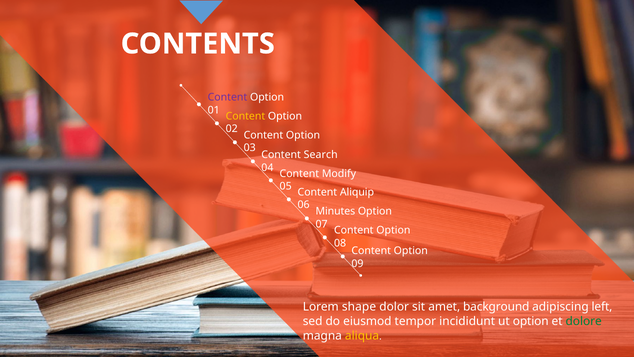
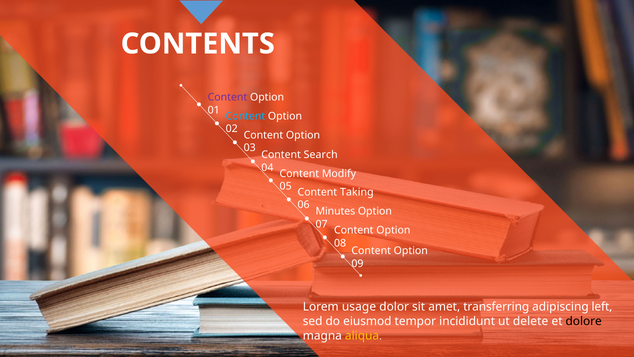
Content at (245, 116) colour: yellow -> light blue
Aliquip: Aliquip -> Taking
shape: shape -> usage
background: background -> transferring
ut option: option -> delete
dolore colour: green -> black
